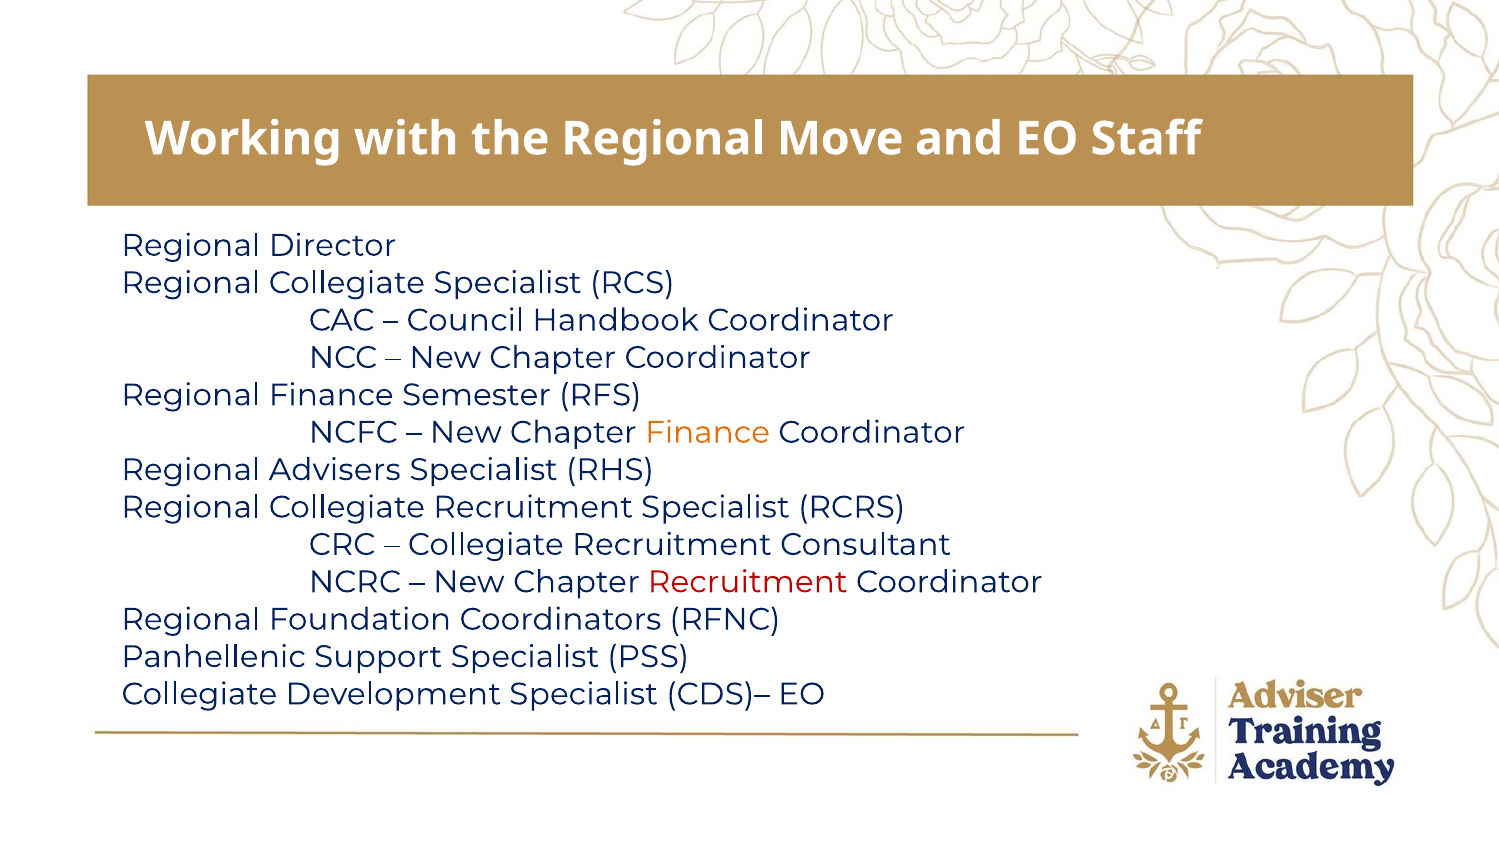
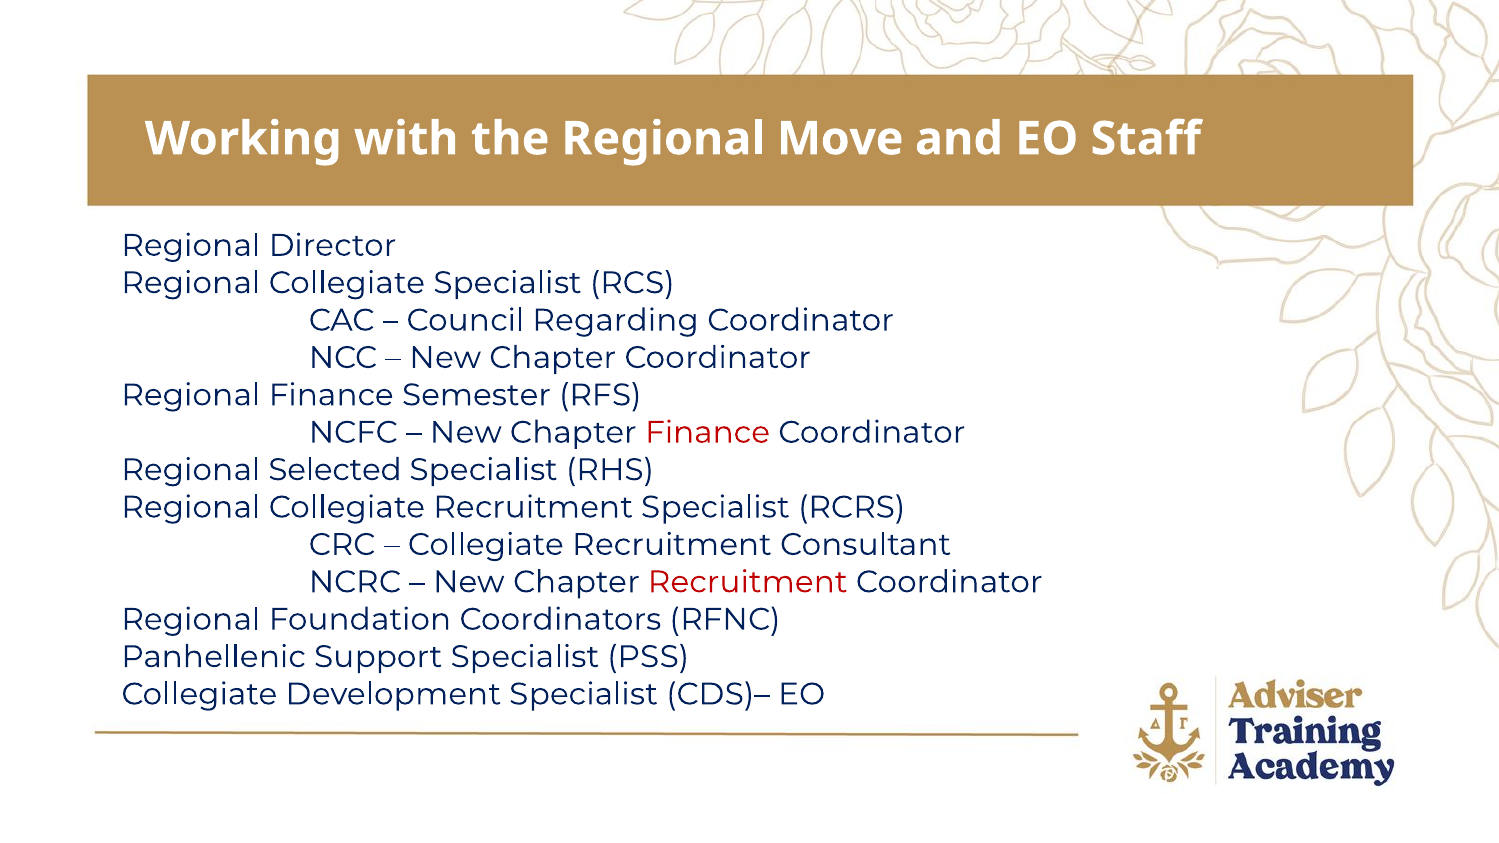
Handbook: Handbook -> Regarding
Finance at (708, 433) colour: orange -> red
Advisers: Advisers -> Selected
